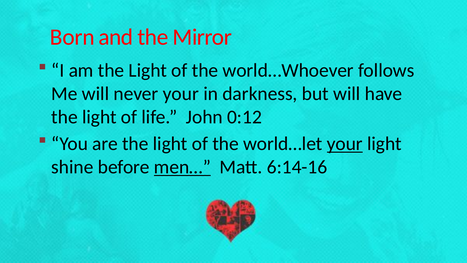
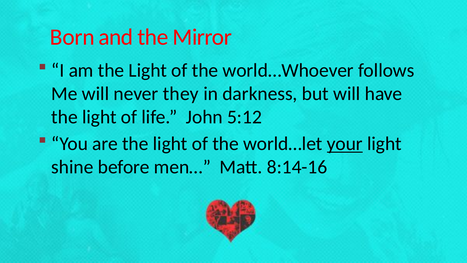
never your: your -> they
0:12: 0:12 -> 5:12
men… underline: present -> none
6:14-16: 6:14-16 -> 8:14-16
